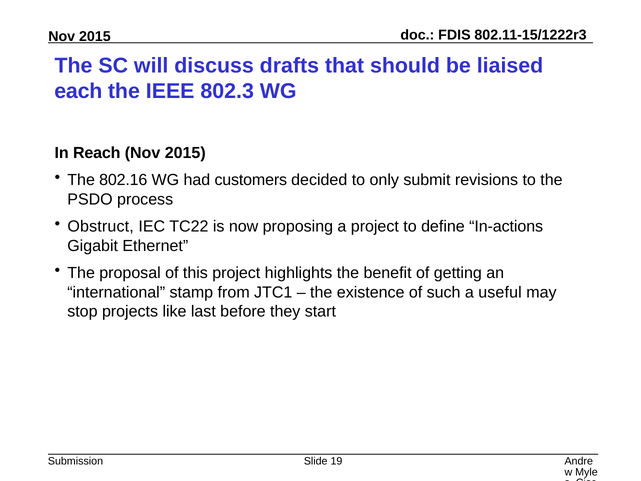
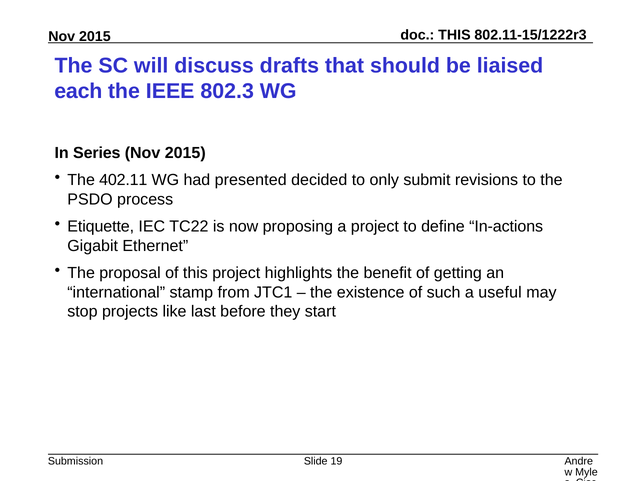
FDIS at (454, 35): FDIS -> THIS
Reach: Reach -> Series
802.16: 802.16 -> 402.11
customers: customers -> presented
Obstruct: Obstruct -> Etiquette
